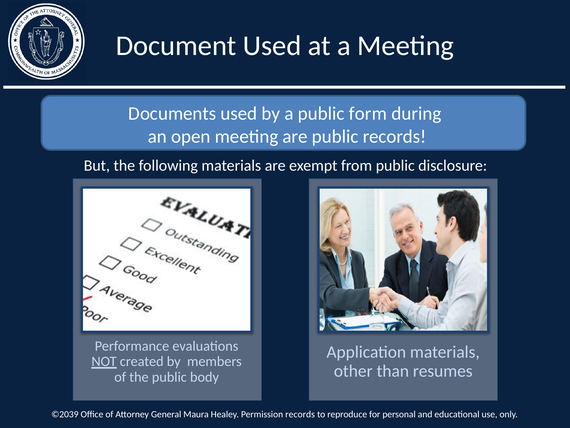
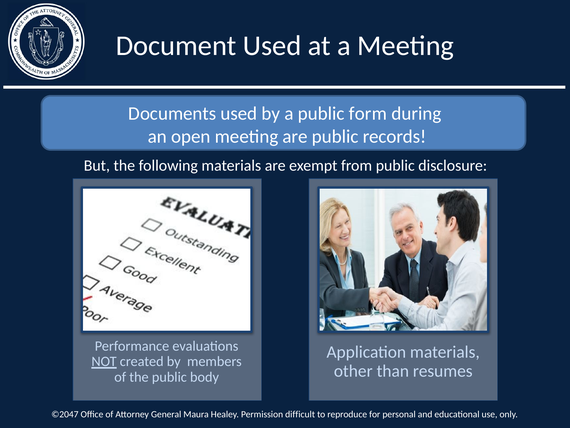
©2039: ©2039 -> ©2047
Permission records: records -> difficult
